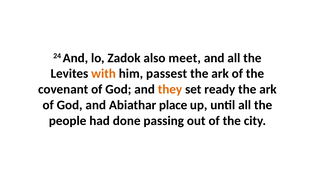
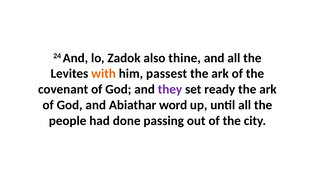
meet: meet -> thine
they colour: orange -> purple
place: place -> word
